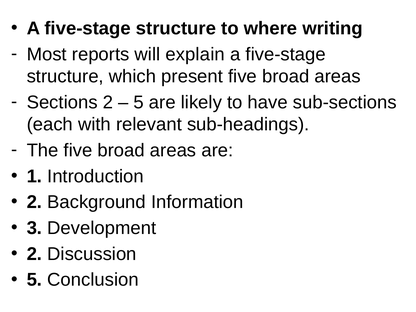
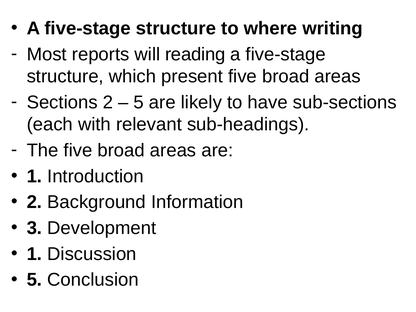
explain: explain -> reading
2 at (34, 254): 2 -> 1
